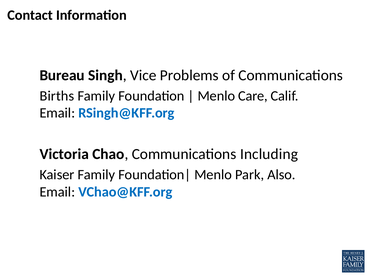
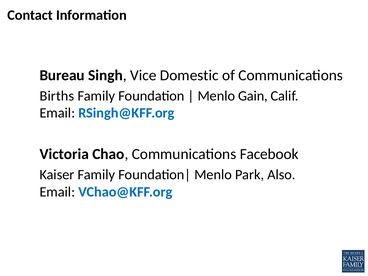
Problems: Problems -> Domestic
Care: Care -> Gain
Including: Including -> Facebook
